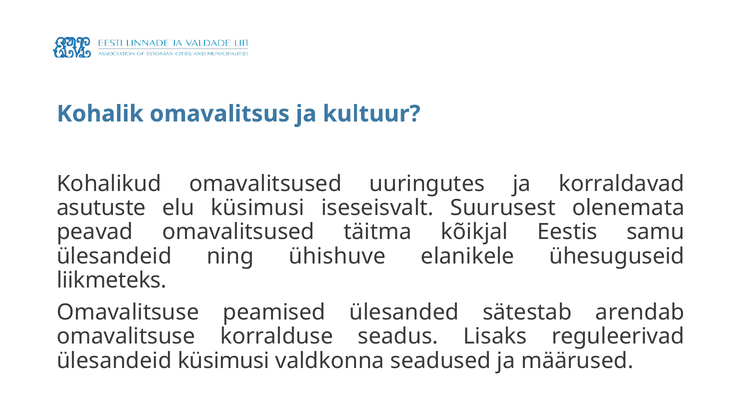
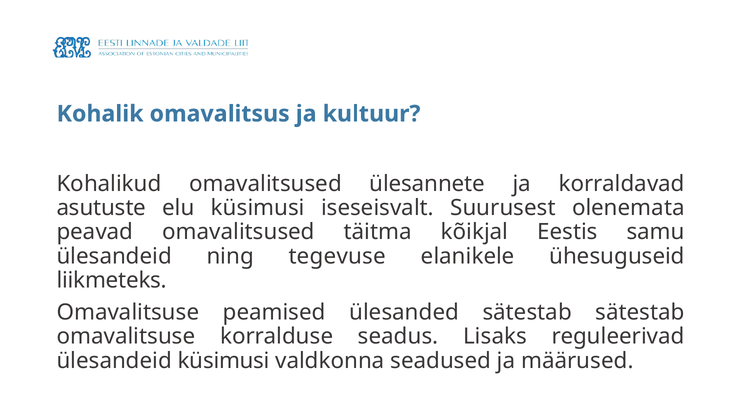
uuringutes: uuringutes -> ülesannete
ühishuve: ühishuve -> tegevuse
sätestab arendab: arendab -> sätestab
